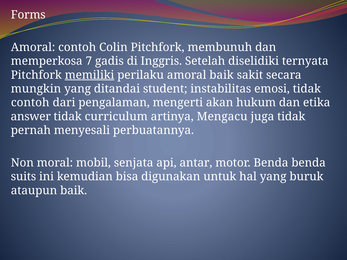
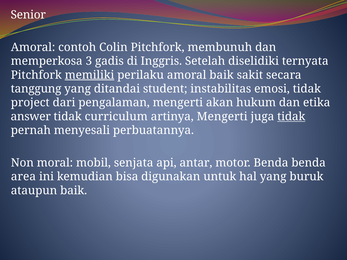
Forms: Forms -> Senior
7: 7 -> 3
mungkin: mungkin -> tanggung
contoh at (30, 103): contoh -> project
artinya Mengacu: Mengacu -> Mengerti
tidak at (291, 117) underline: none -> present
suits: suits -> area
